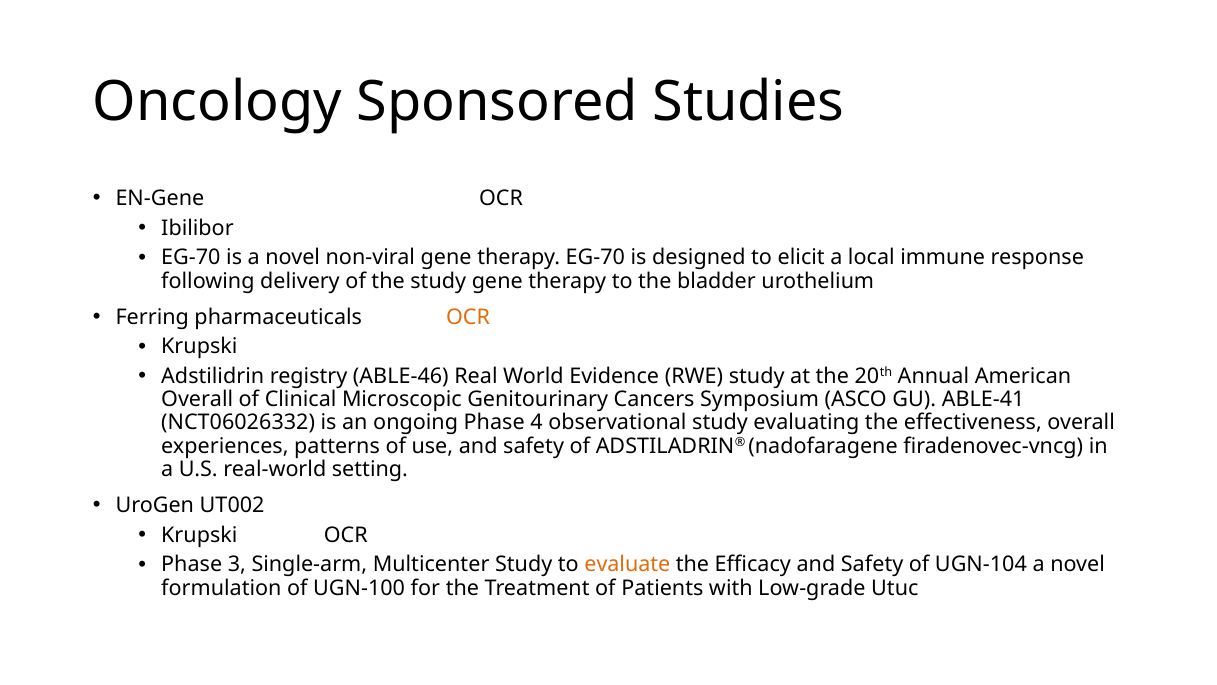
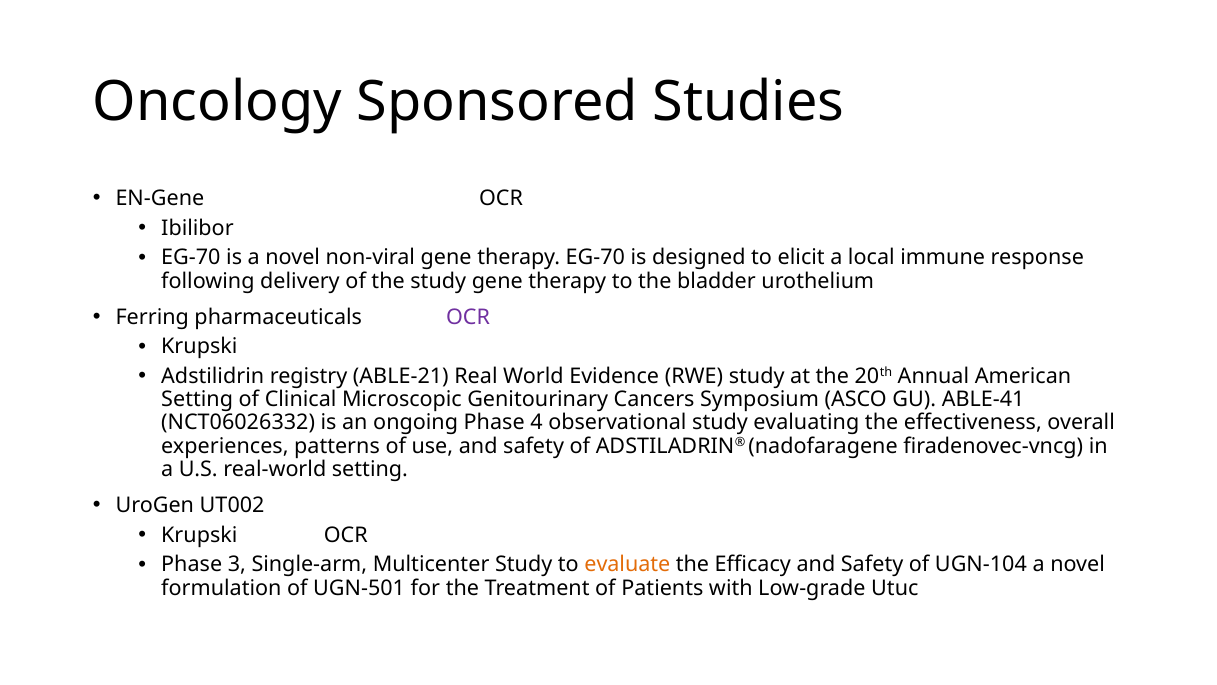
OCR at (468, 317) colour: orange -> purple
ABLE-46: ABLE-46 -> ABLE-21
Overall at (197, 399): Overall -> Setting
UGN-100: UGN-100 -> UGN-501
